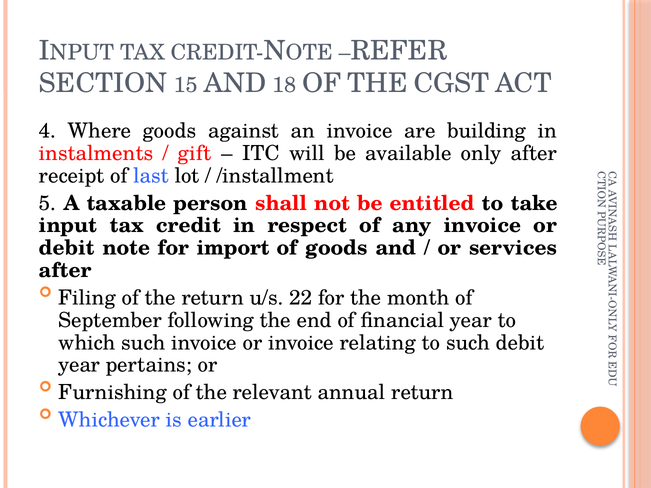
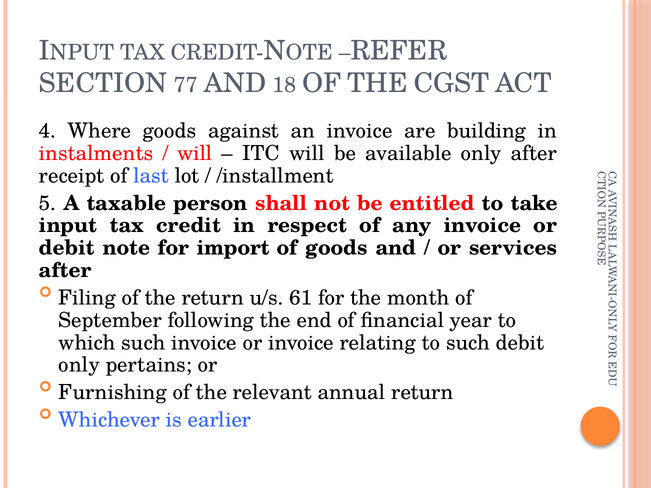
15: 15 -> 77
gift at (195, 154): gift -> will
22: 22 -> 61
year at (79, 365): year -> only
